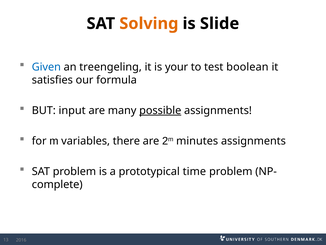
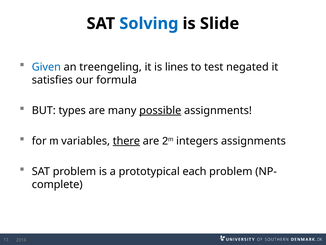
Solving colour: orange -> blue
your: your -> lines
boolean: boolean -> negated
input: input -> types
there underline: none -> present
minutes: minutes -> integers
time: time -> each
